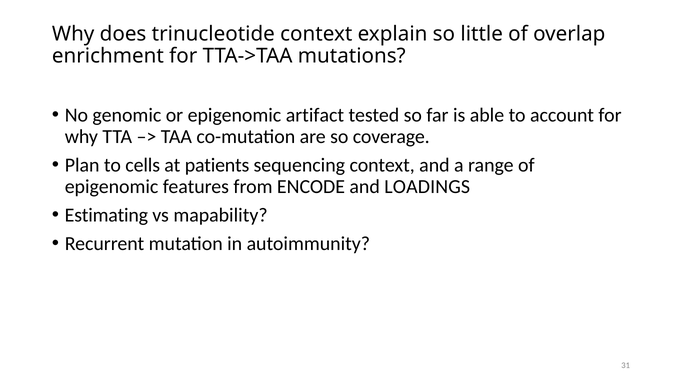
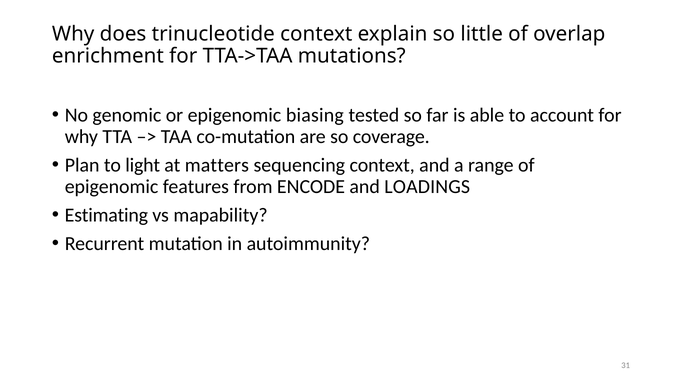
artifact: artifact -> biasing
cells: cells -> light
patients: patients -> matters
